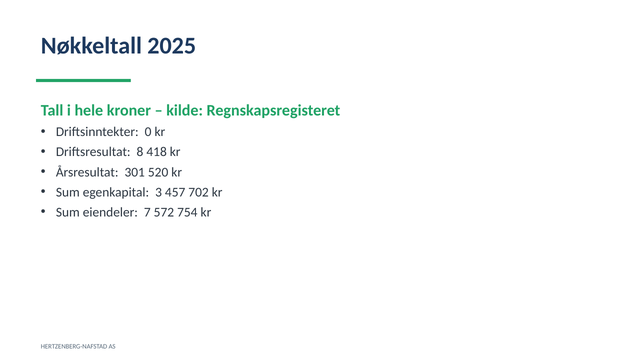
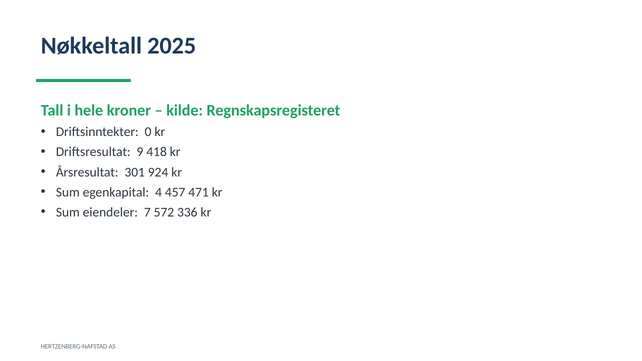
8: 8 -> 9
520: 520 -> 924
3: 3 -> 4
702: 702 -> 471
754: 754 -> 336
